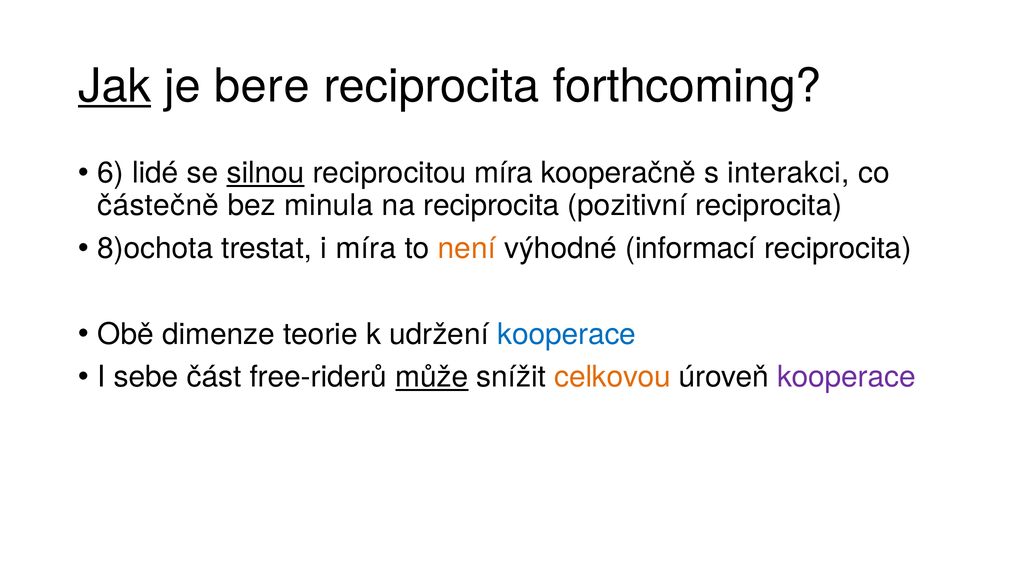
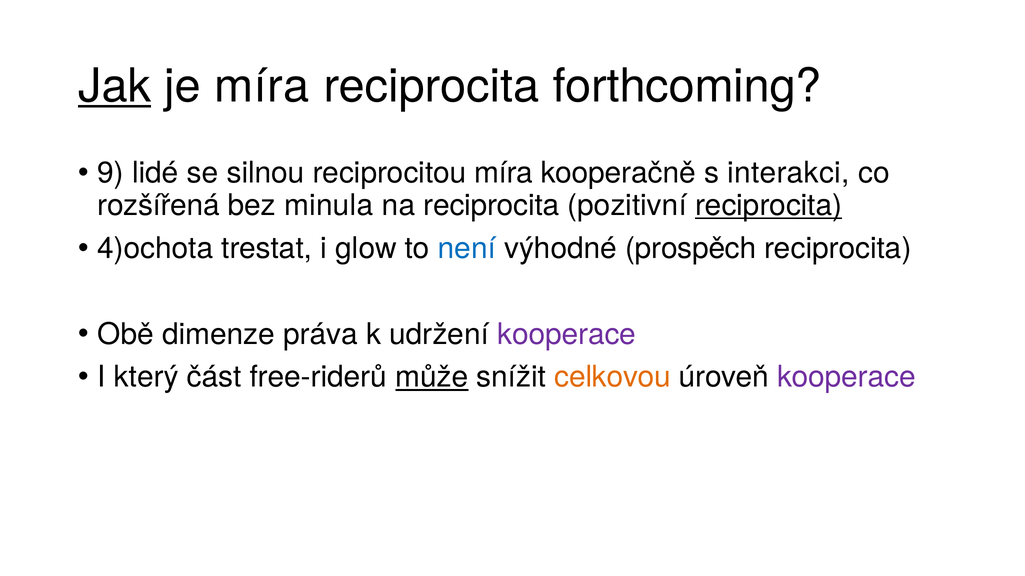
je bere: bere -> míra
6: 6 -> 9
silnou underline: present -> none
částečně: částečně -> rozšířená
reciprocita at (769, 206) underline: none -> present
8)ochota: 8)ochota -> 4)ochota
i míra: míra -> glow
není colour: orange -> blue
informací: informací -> prospěch
teorie: teorie -> práva
kooperace at (567, 335) colour: blue -> purple
sebe: sebe -> který
